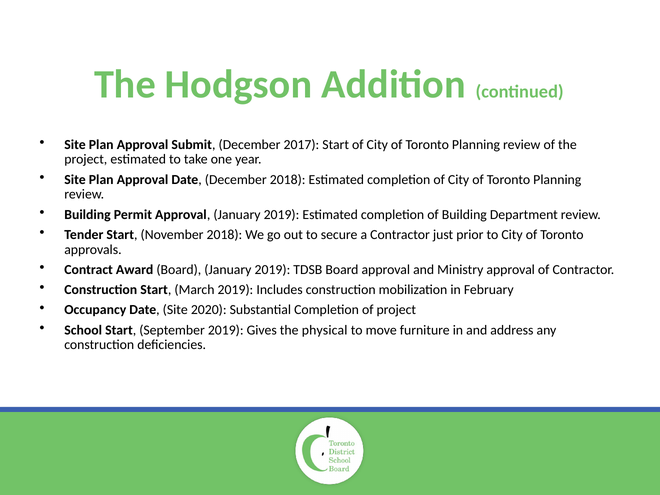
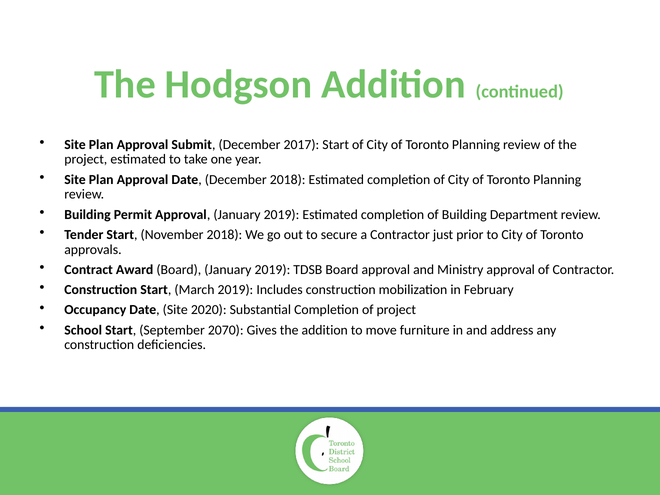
September 2019: 2019 -> 2070
the physical: physical -> addition
